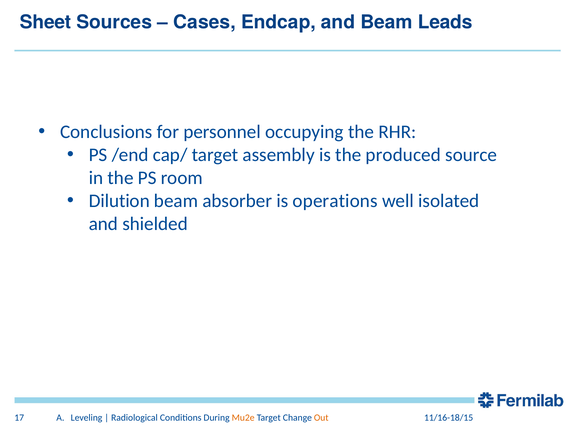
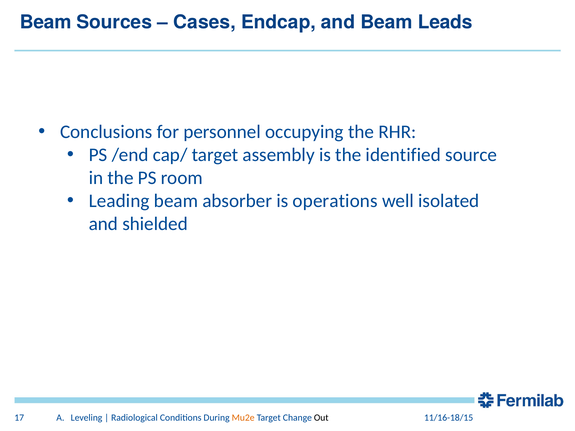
Sheet at (46, 22): Sheet -> Beam
produced: produced -> identified
Dilution: Dilution -> Leading
Out colour: orange -> black
